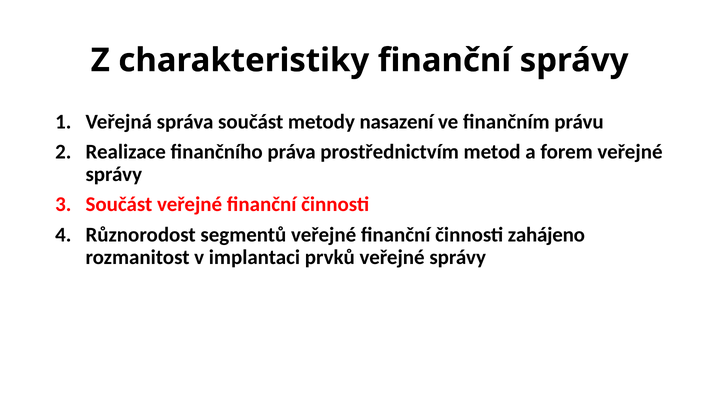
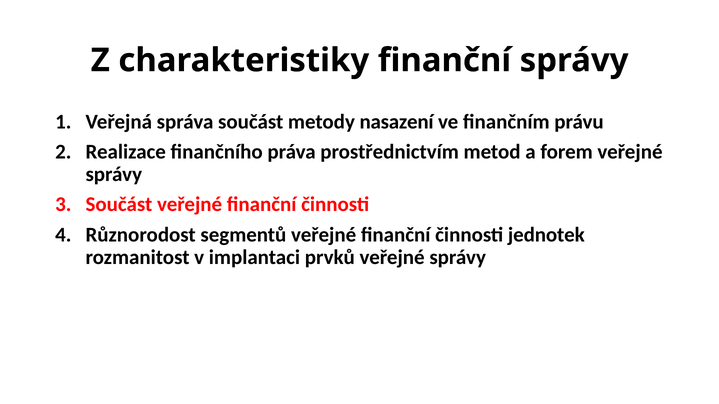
zahájeno: zahájeno -> jednotek
